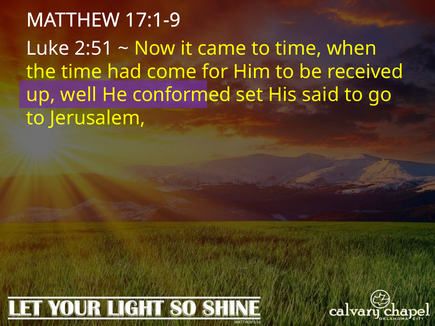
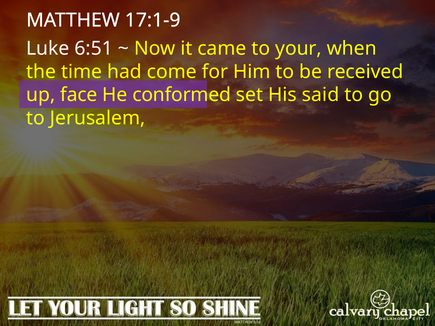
2:51: 2:51 -> 6:51
to time: time -> your
well: well -> face
